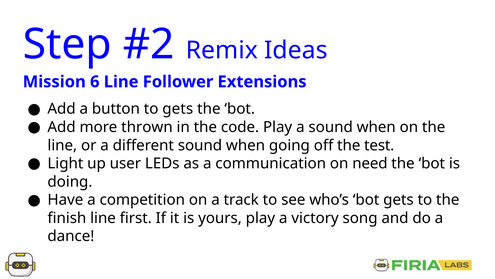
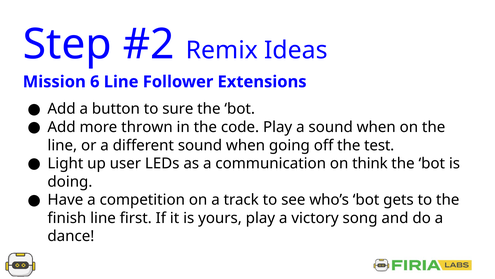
to gets: gets -> sure
need: need -> think
